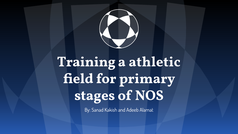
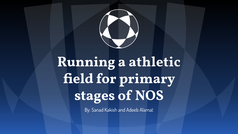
Training: Training -> Running
